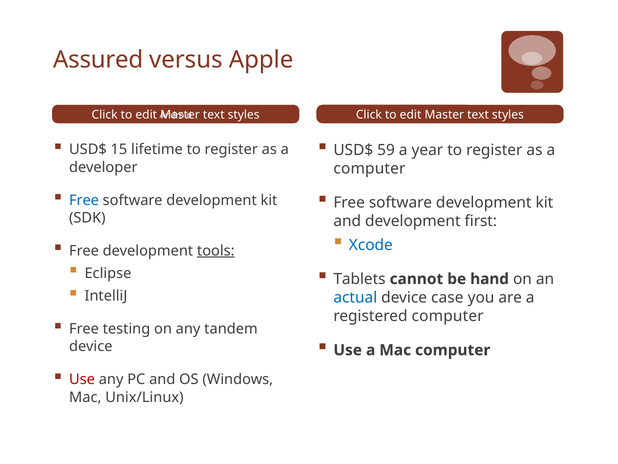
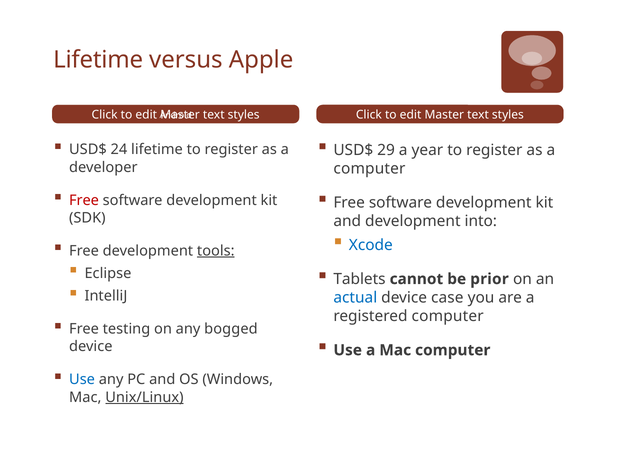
Assured at (98, 60): Assured -> Lifetime
59: 59 -> 29
15: 15 -> 24
Free at (84, 200) colour: blue -> red
first: first -> into
hand: hand -> prior
tandem: tandem -> bogged
Use at (82, 379) colour: red -> blue
Unix/Linux underline: none -> present
